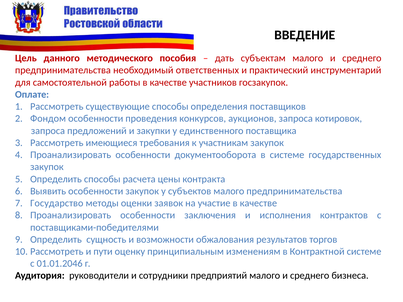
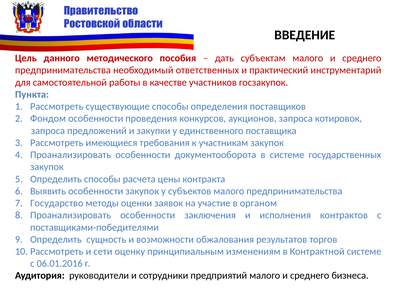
Оплате: Оплате -> Пункта
участие в качестве: качестве -> органом
пути: пути -> сети
01.01.2046: 01.01.2046 -> 06.01.2016
